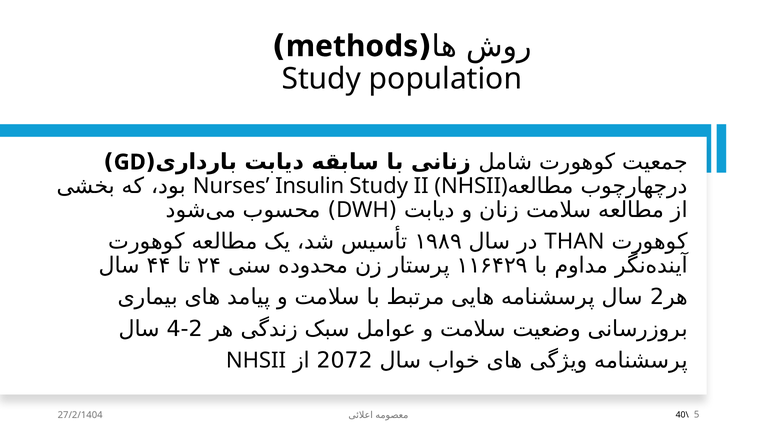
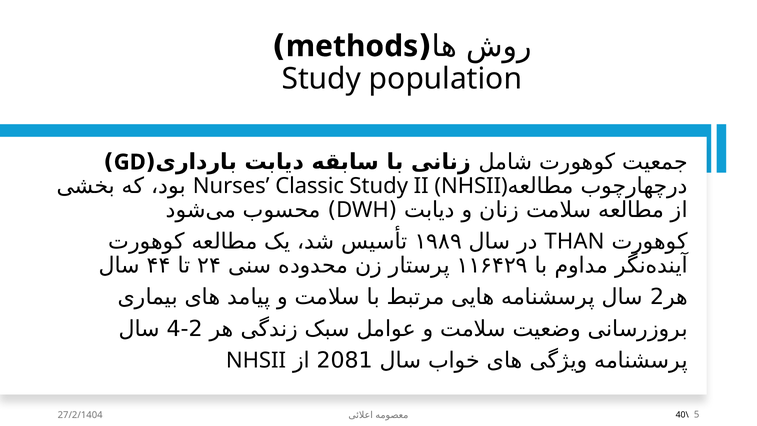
Insulin: Insulin -> Classic
2072: 2072 -> 2081
